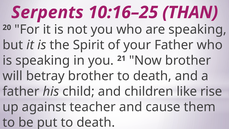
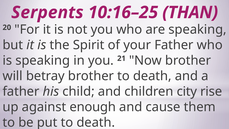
like: like -> city
teacher: teacher -> enough
